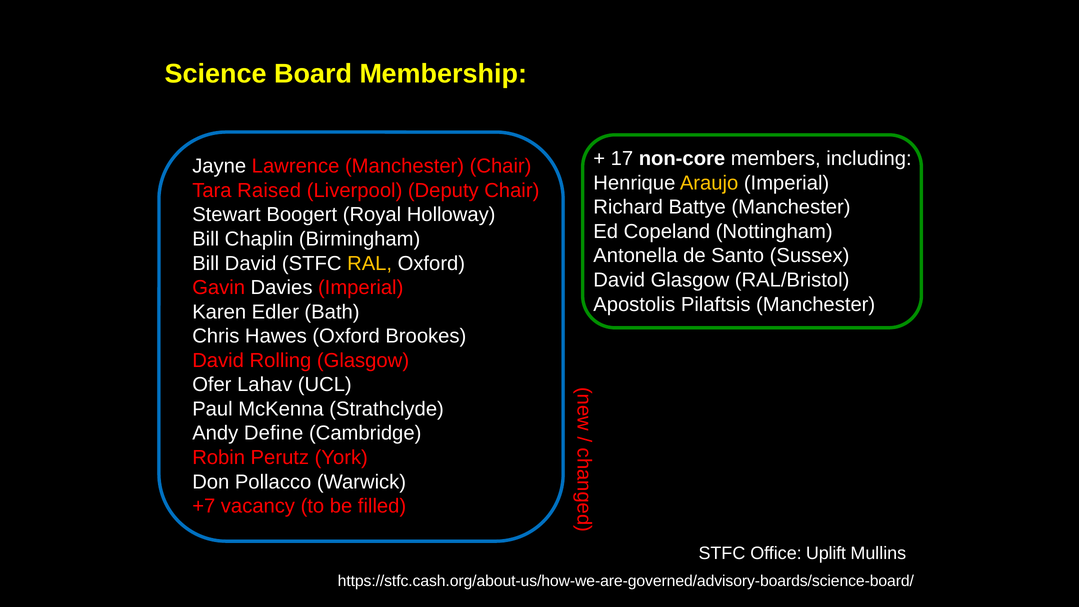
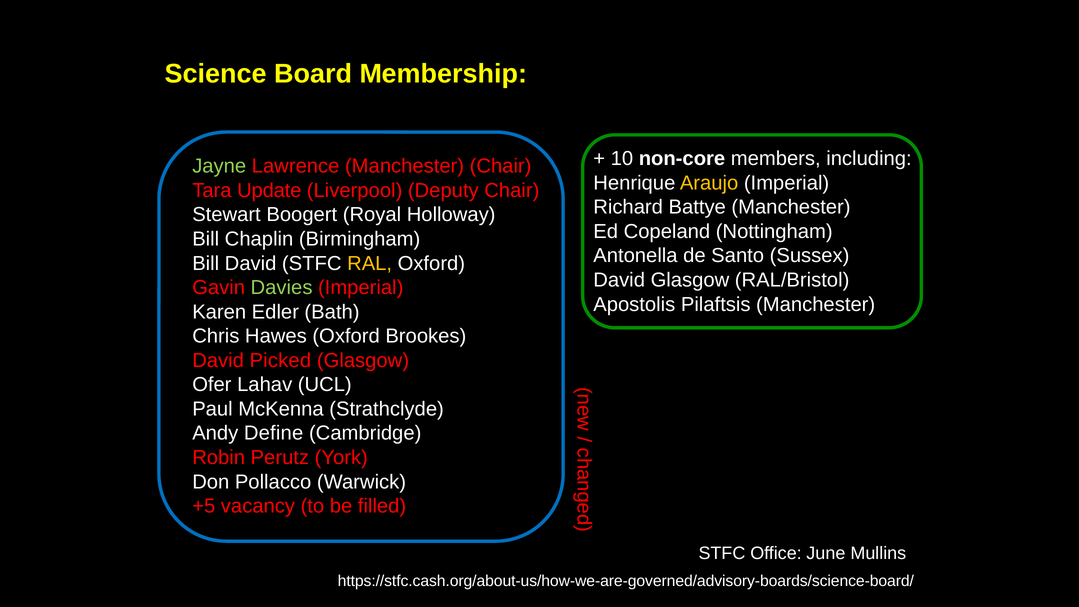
17: 17 -> 10
Jayne colour: white -> light green
Raised: Raised -> Update
Davies colour: white -> light green
Rolling: Rolling -> Picked
+7: +7 -> +5
Uplift: Uplift -> June
